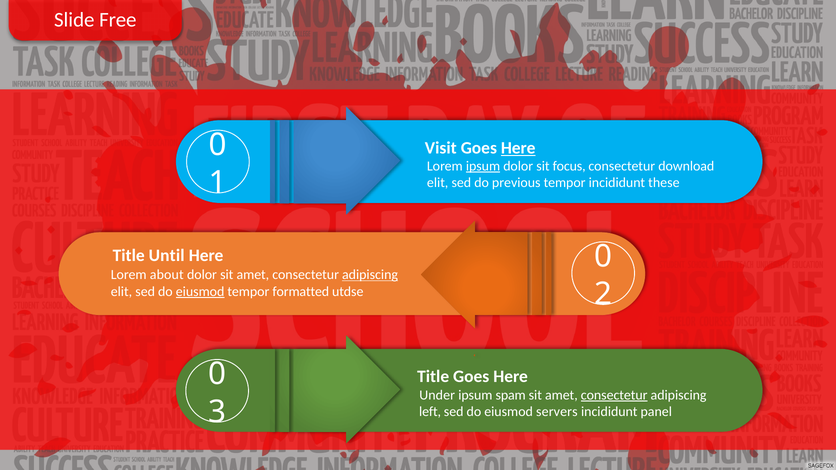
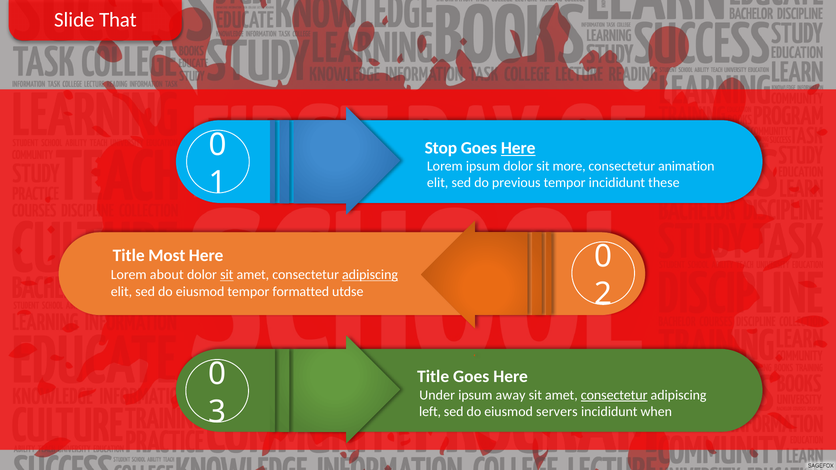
Free: Free -> That
Visit: Visit -> Stop
ipsum at (483, 166) underline: present -> none
focus: focus -> more
download: download -> animation
Until: Until -> Most
sit at (227, 275) underline: none -> present
eiusmod at (200, 292) underline: present -> none
spam: spam -> away
panel: panel -> when
